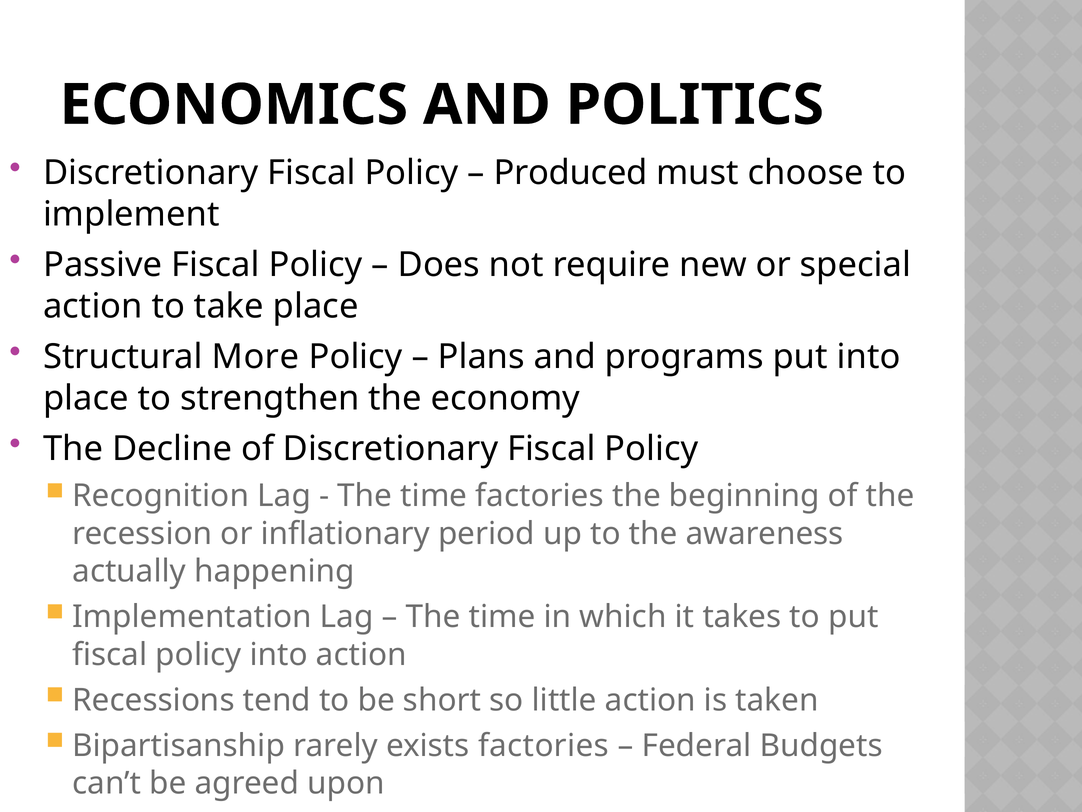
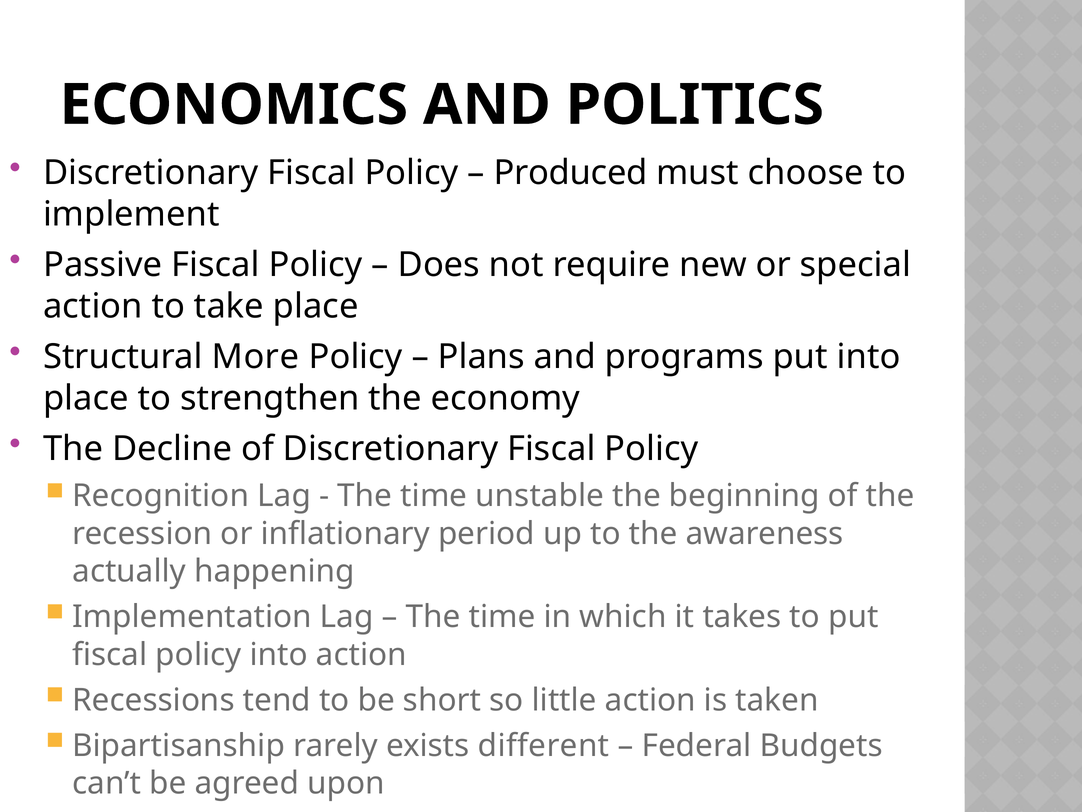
time factories: factories -> unstable
exists factories: factories -> different
